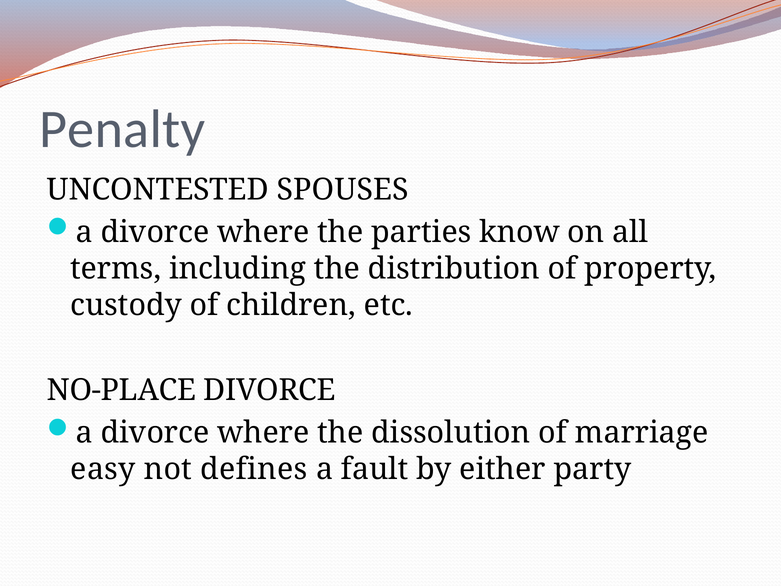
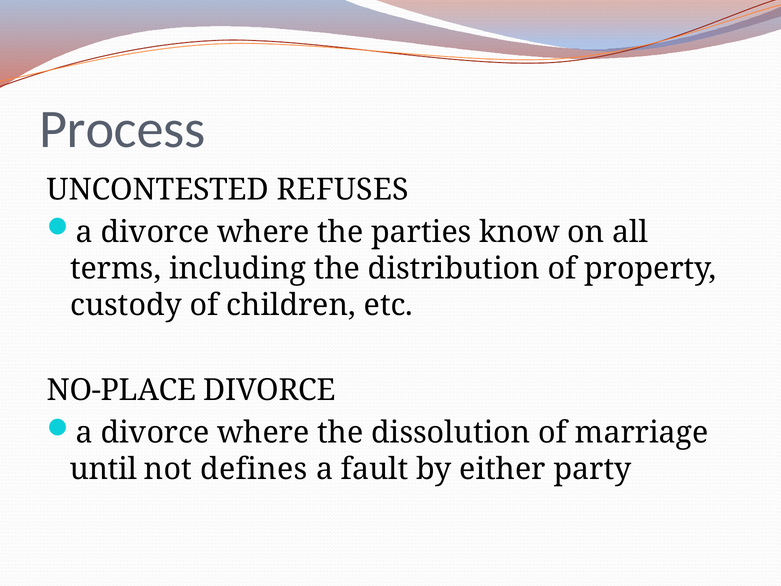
Penalty: Penalty -> Process
SPOUSES: SPOUSES -> REFUSES
easy: easy -> until
